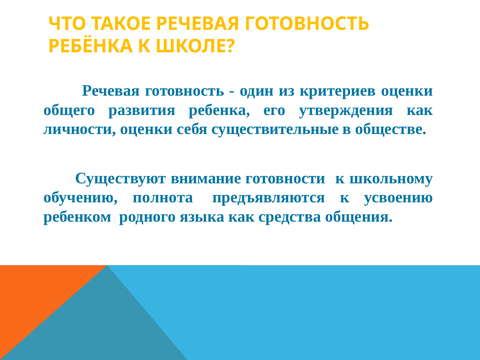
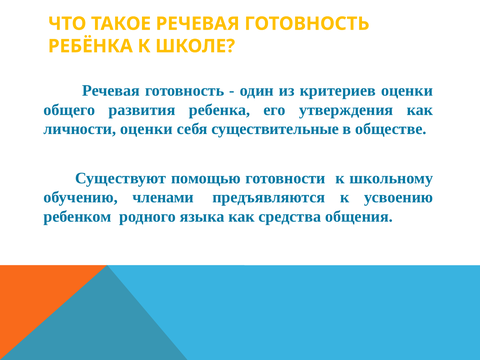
внимание: внимание -> помощью
полнота: полнота -> членами
